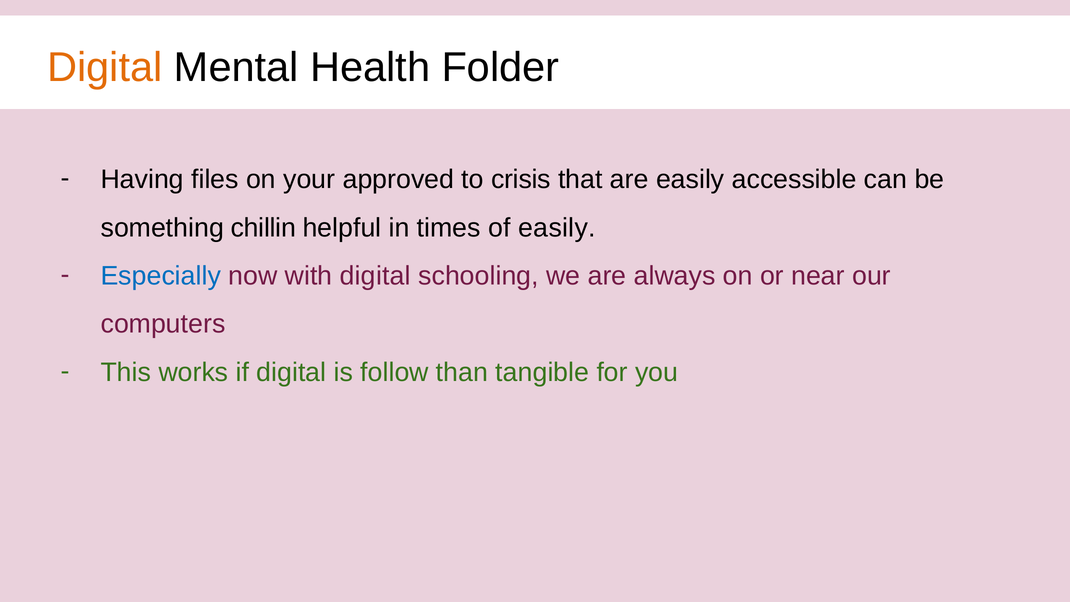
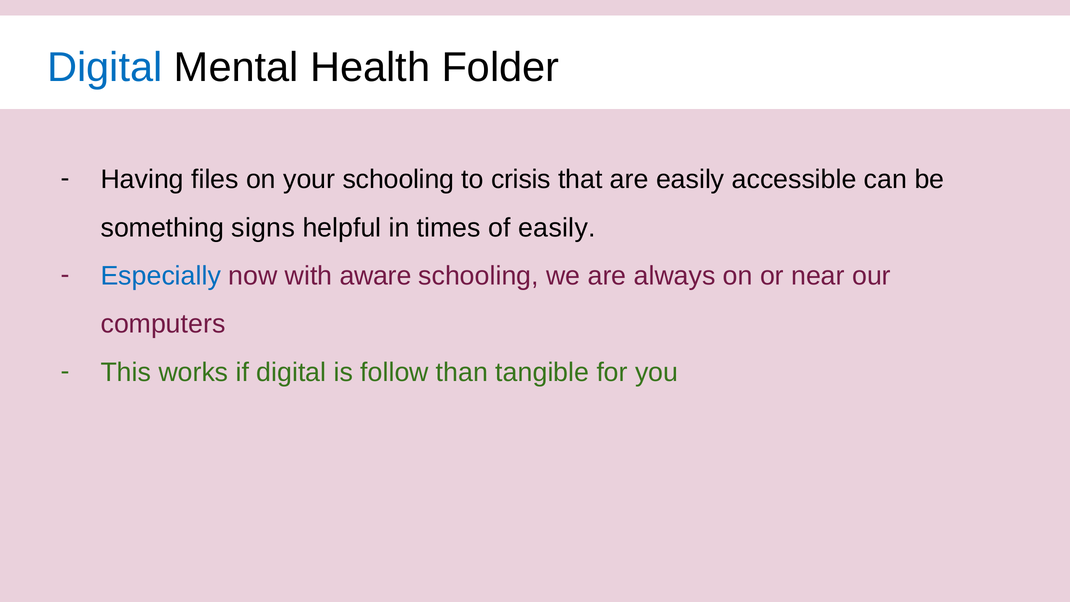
Digital at (105, 67) colour: orange -> blue
your approved: approved -> schooling
chillin: chillin -> signs
with digital: digital -> aware
